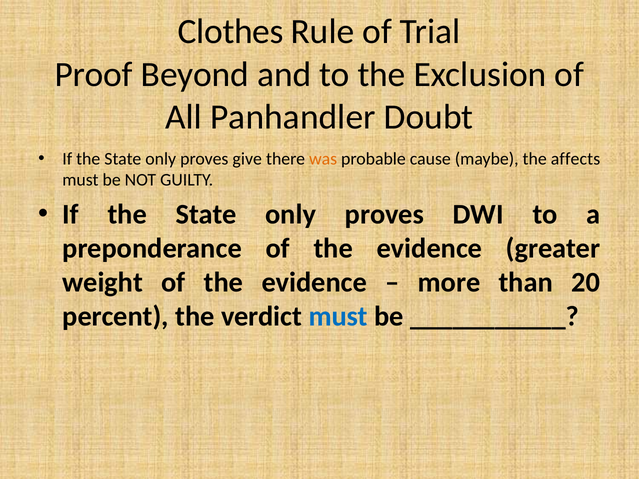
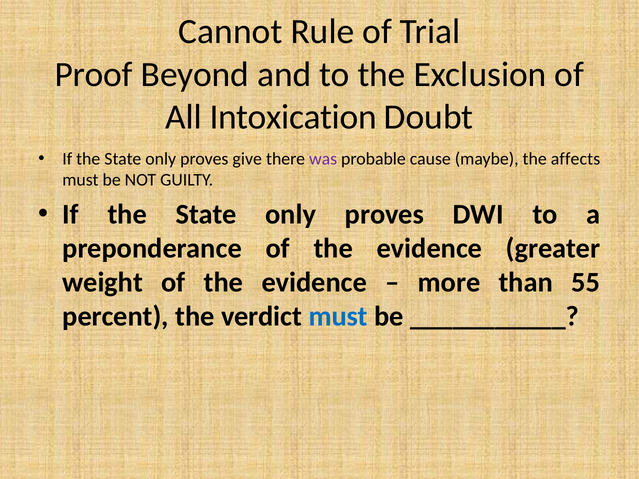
Clothes: Clothes -> Cannot
Panhandler: Panhandler -> Intoxication
was colour: orange -> purple
20: 20 -> 55
